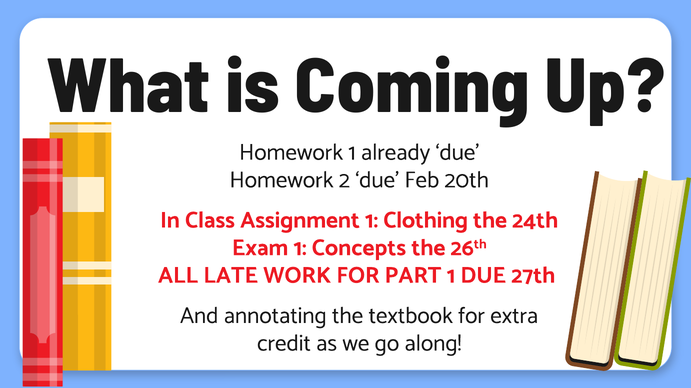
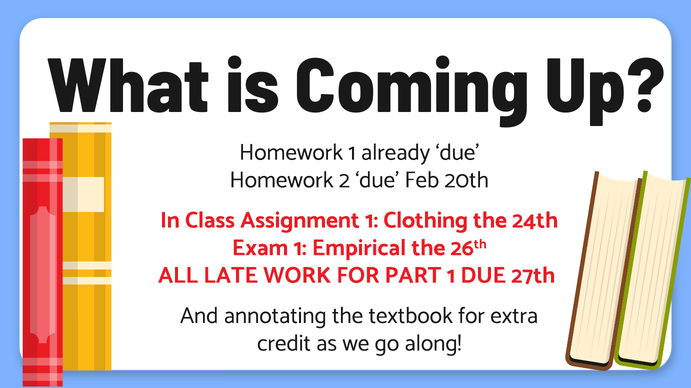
Concepts: Concepts -> Empirical
